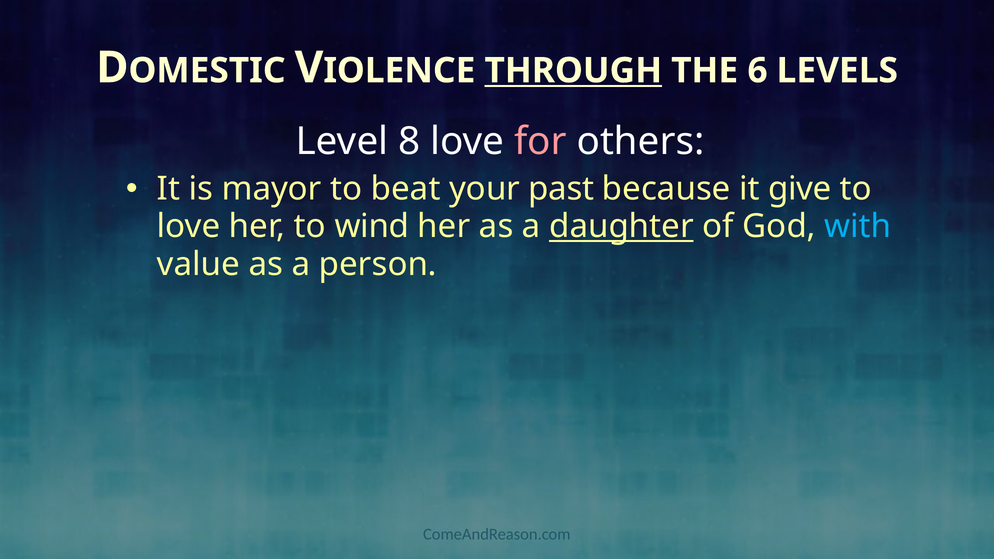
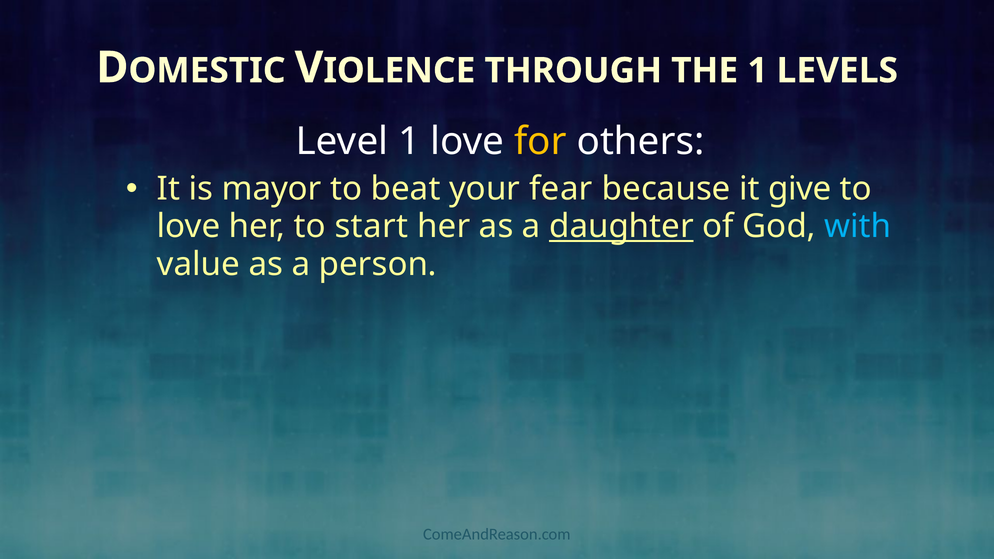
THROUGH underline: present -> none
THE 6: 6 -> 1
Level 8: 8 -> 1
for colour: pink -> yellow
past: past -> fear
wind: wind -> start
